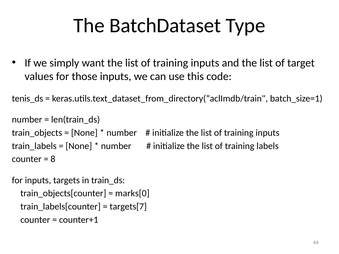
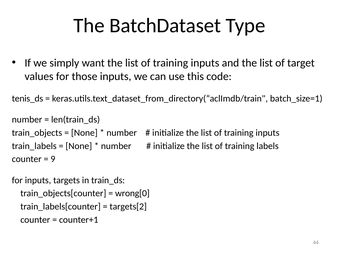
8: 8 -> 9
marks[0: marks[0 -> wrong[0
targets[7: targets[7 -> targets[2
